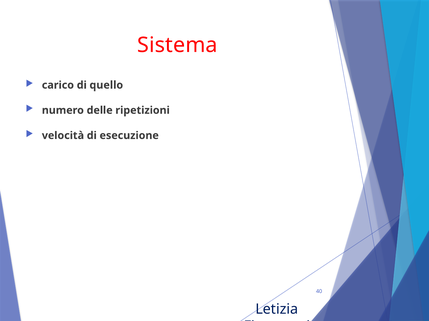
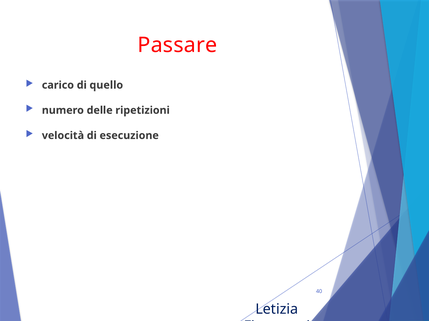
Sistema: Sistema -> Passare
